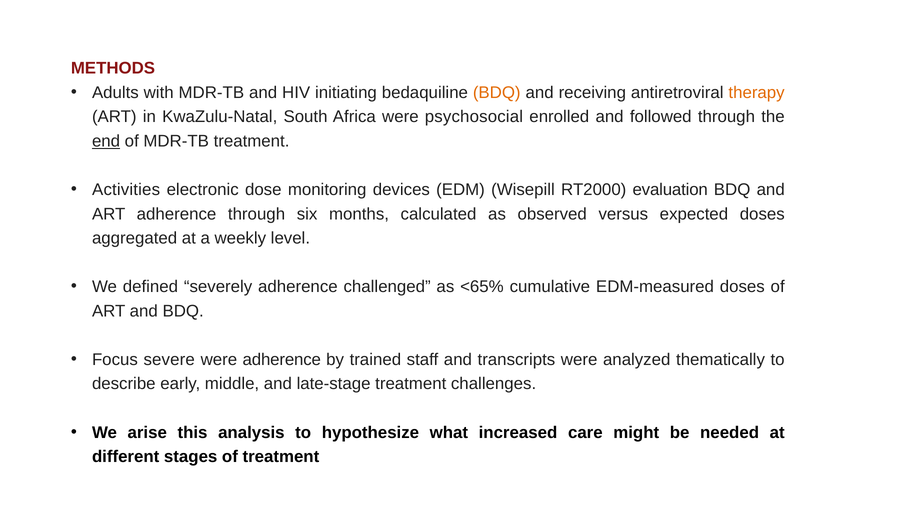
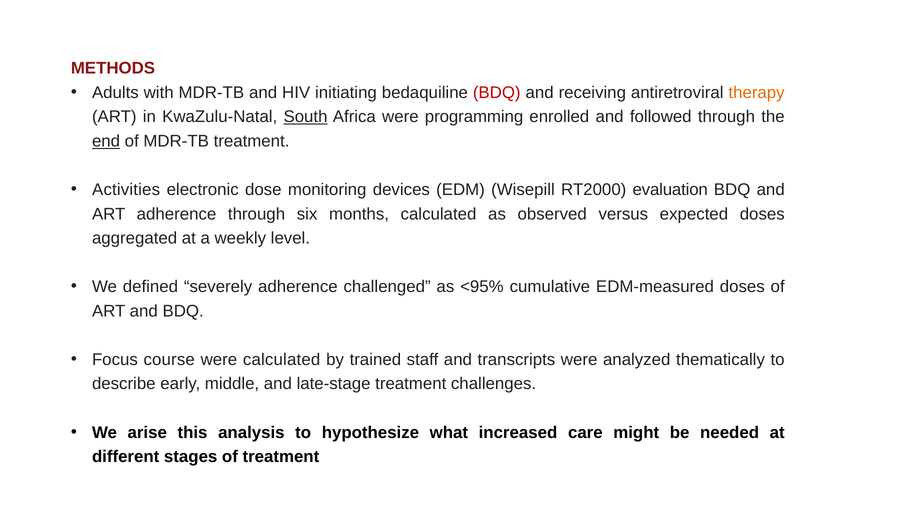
BDQ at (497, 92) colour: orange -> red
South underline: none -> present
psychosocial: psychosocial -> programming
<65%: <65% -> <95%
severe: severe -> course
were adherence: adherence -> calculated
